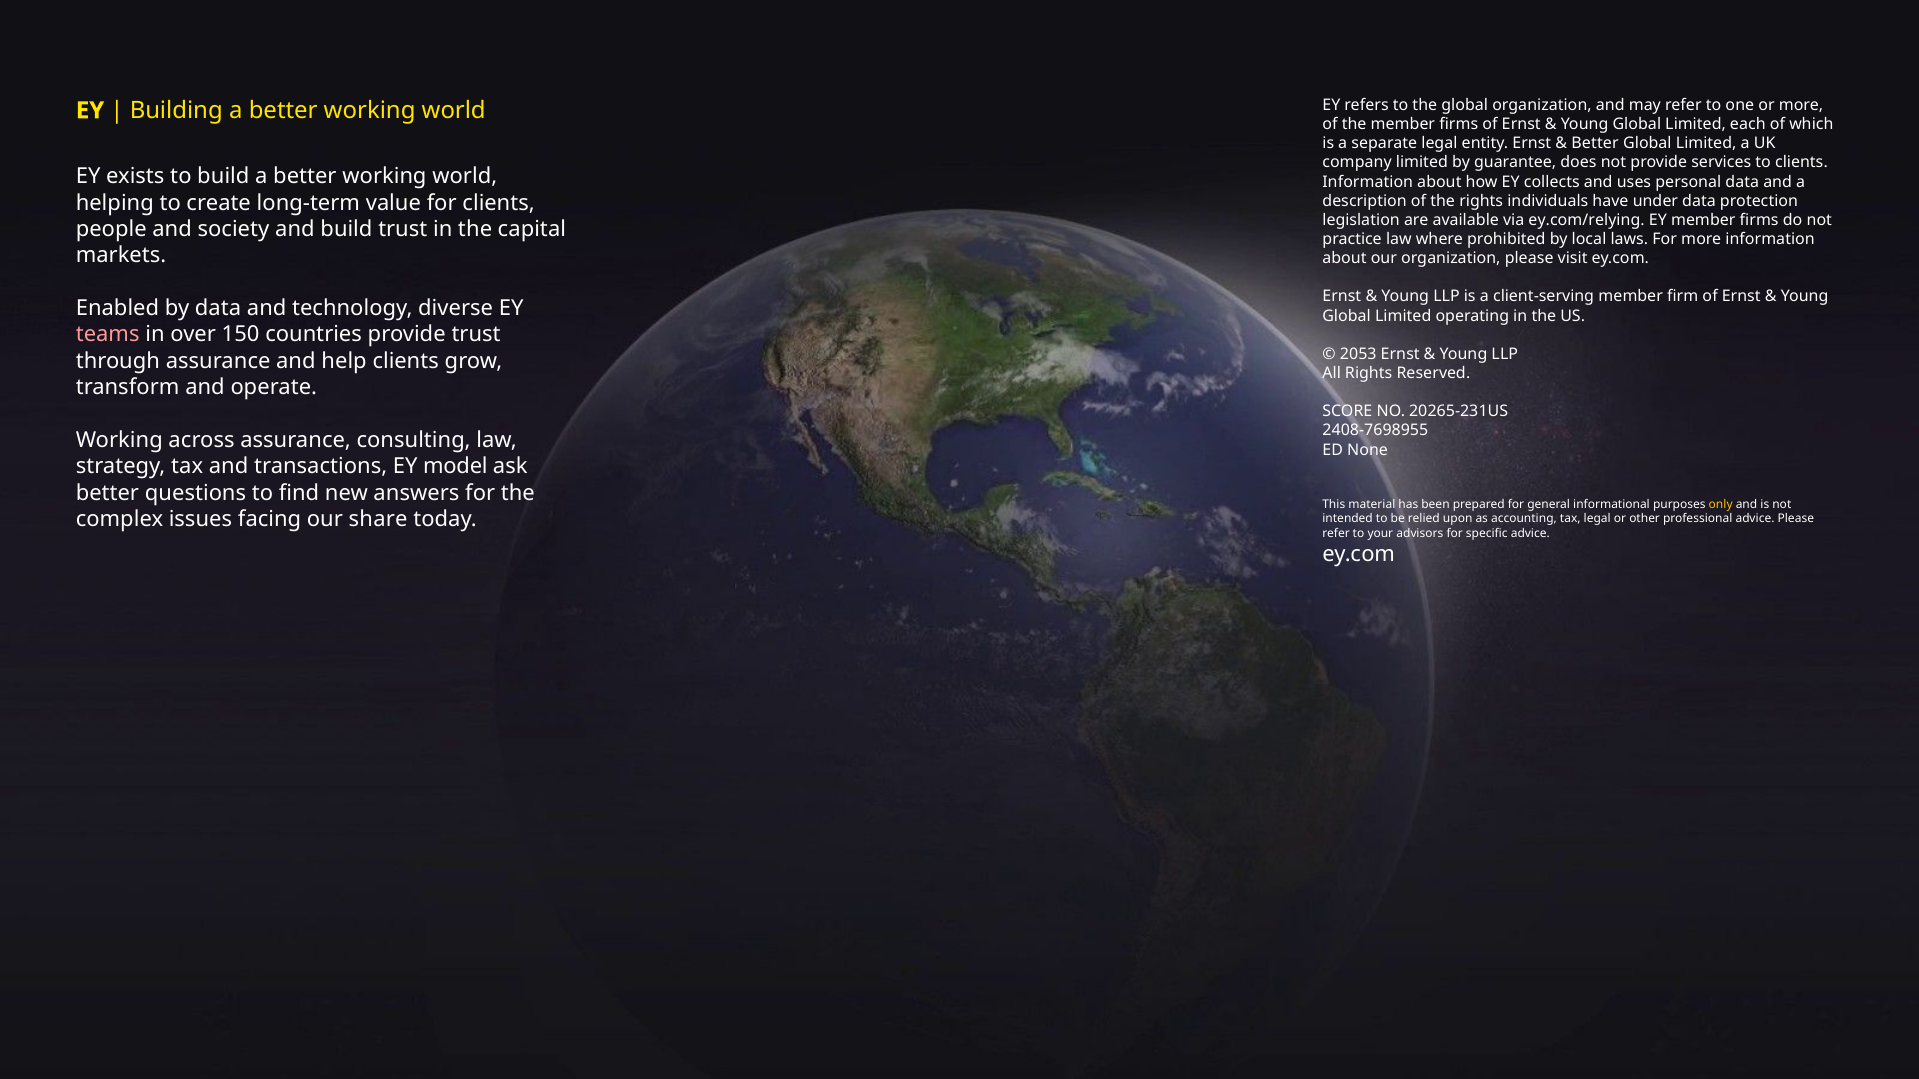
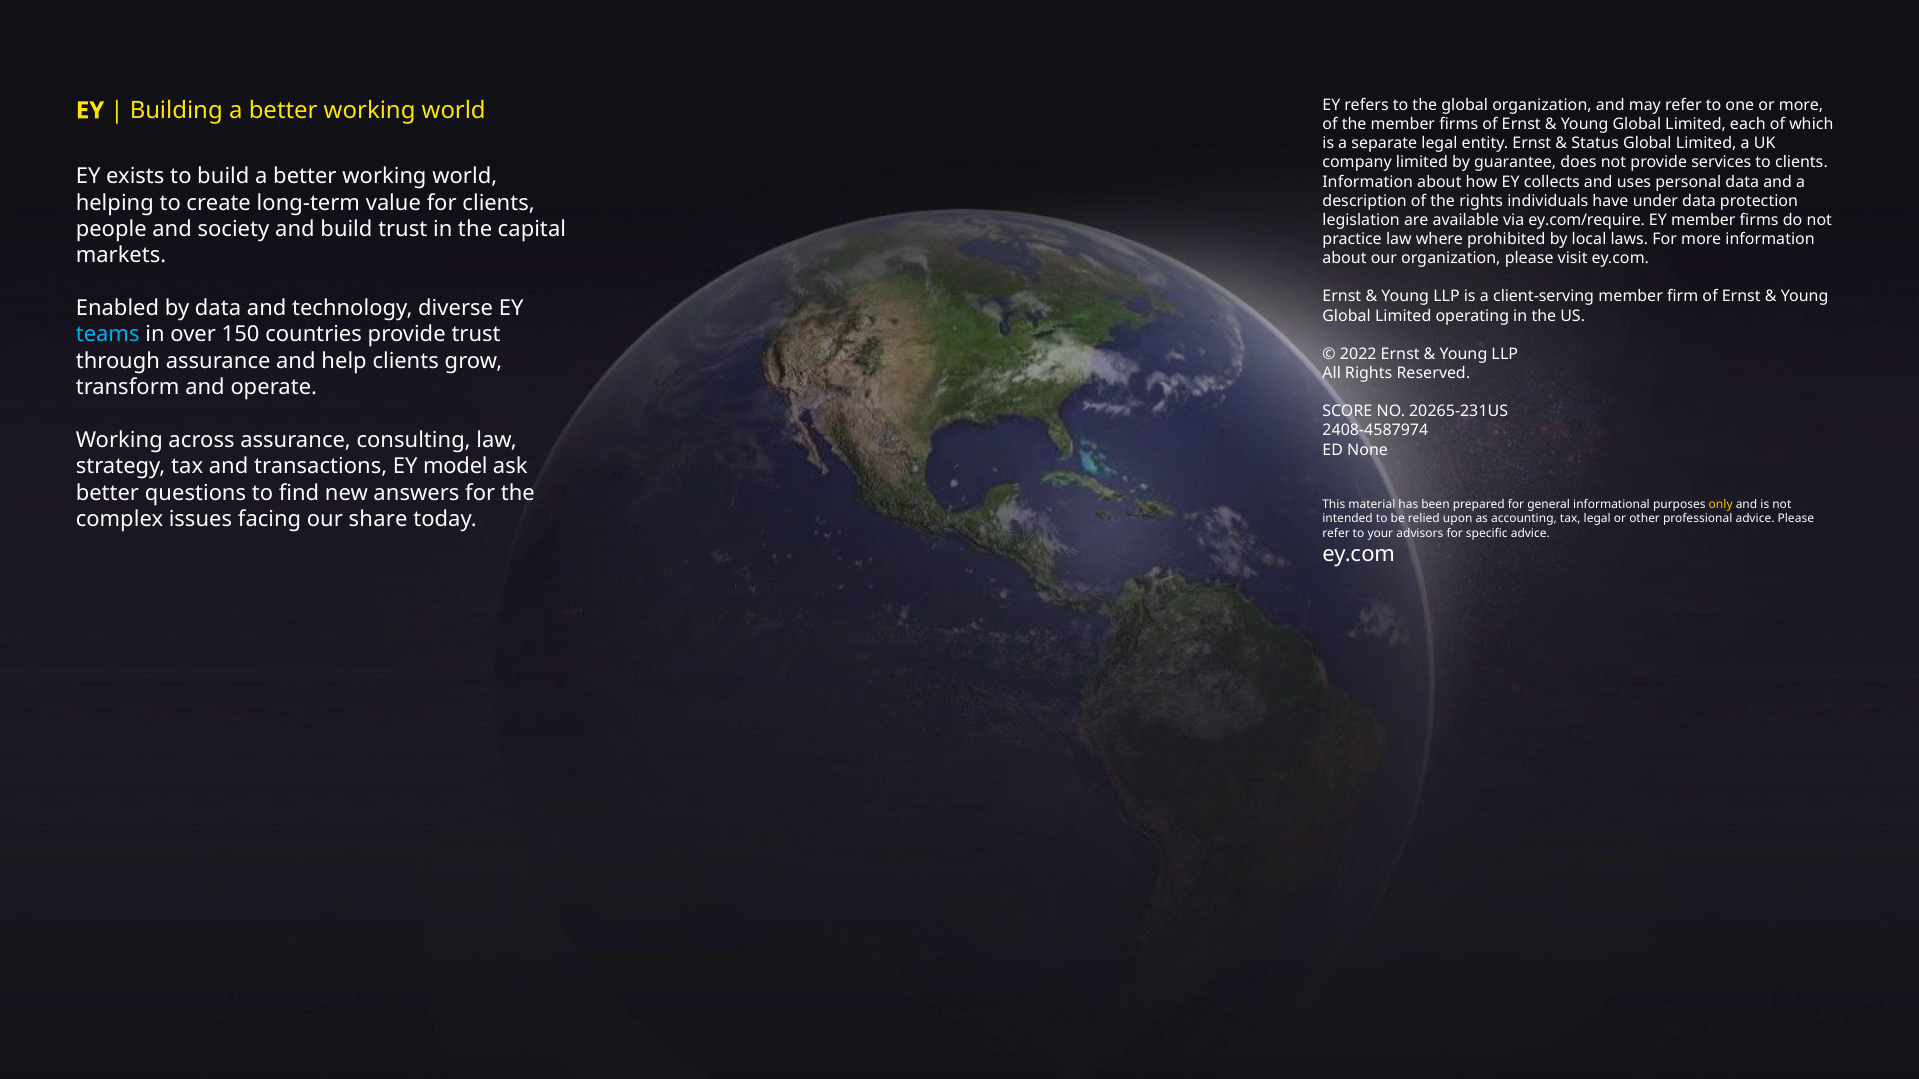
Better at (1595, 143): Better -> Status
ey.com/relying: ey.com/relying -> ey.com/require
teams colour: pink -> light blue
2053: 2053 -> 2022
2408-7698955: 2408-7698955 -> 2408-4587974
